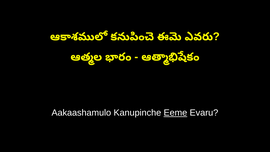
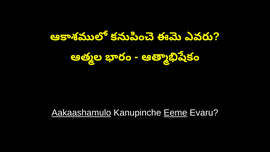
Aakaashamulo underline: none -> present
